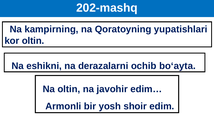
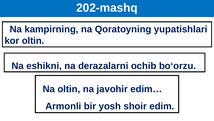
bo‘ayta: bo‘ayta -> bo‘orzu
